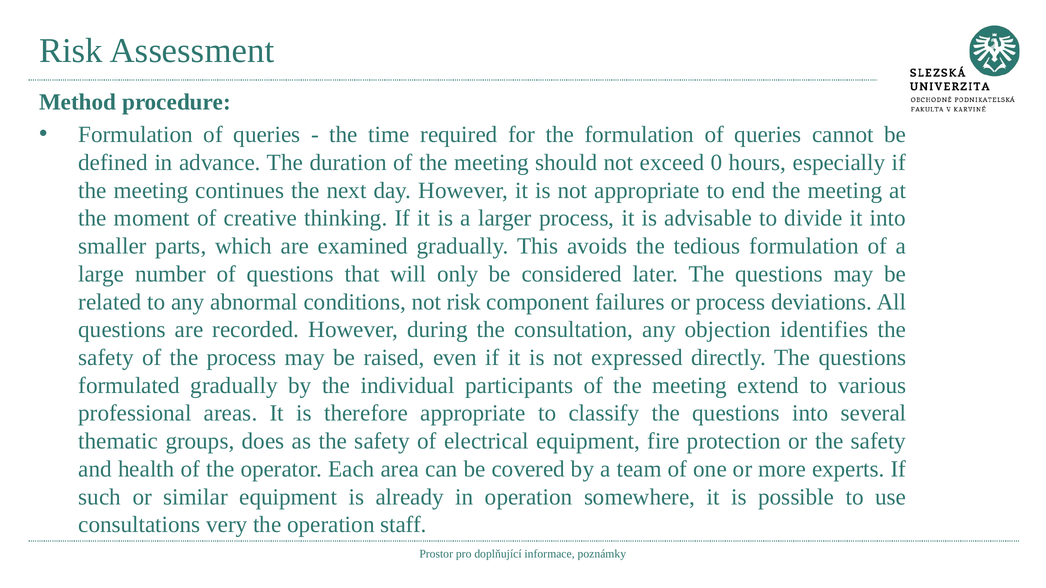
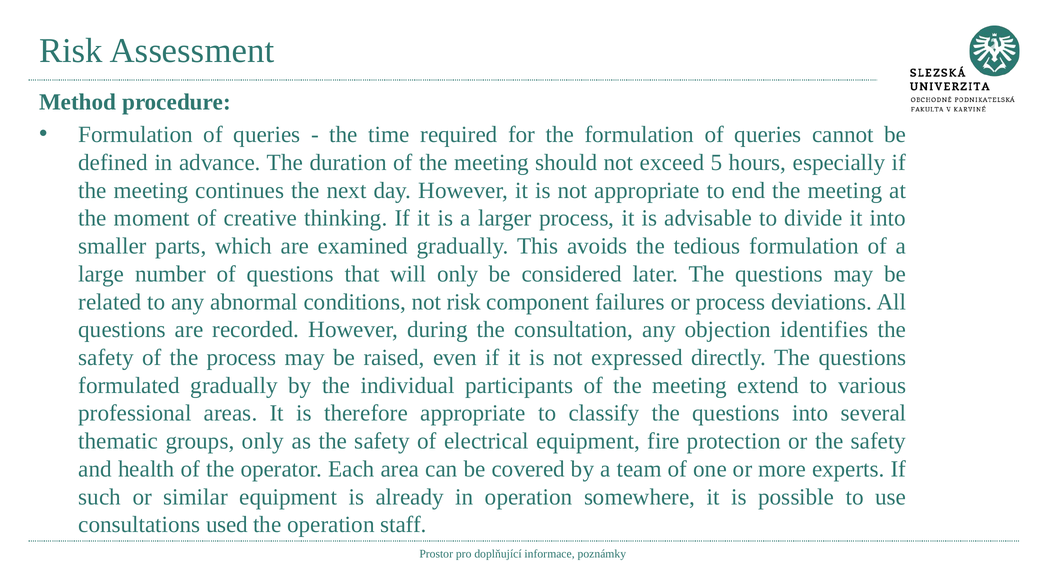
0: 0 -> 5
groups does: does -> only
very: very -> used
